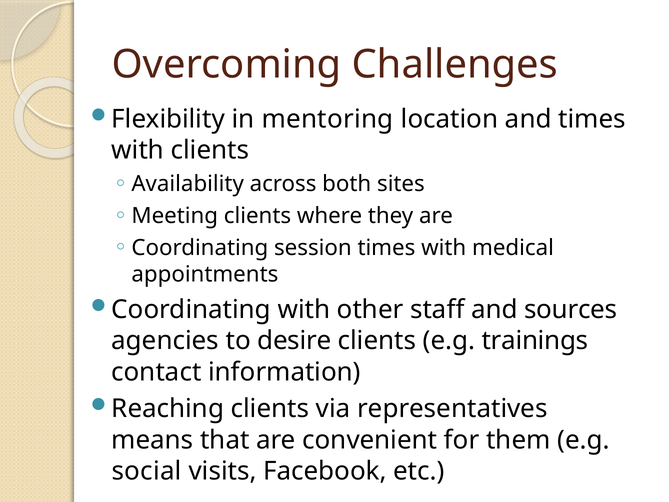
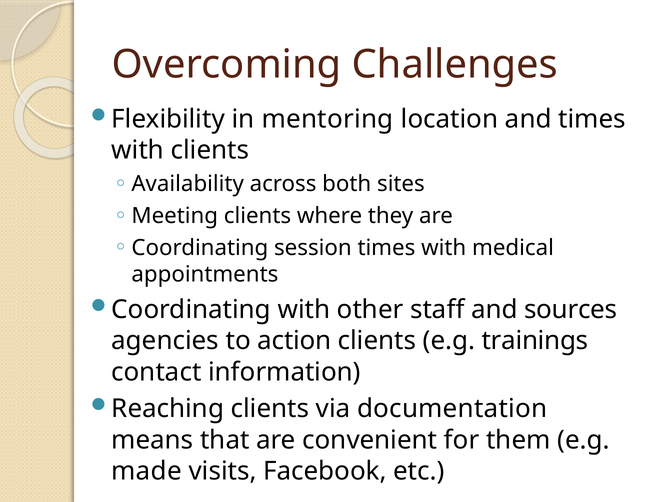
desire: desire -> action
representatives: representatives -> documentation
social: social -> made
